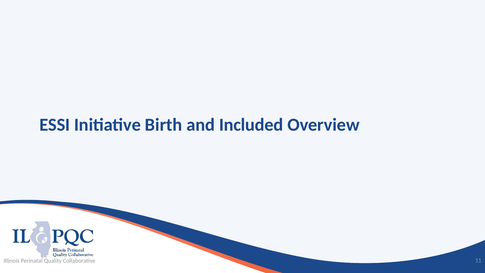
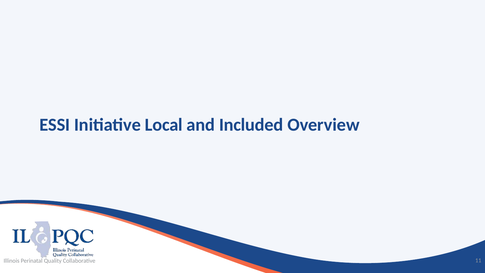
Birth: Birth -> Local
